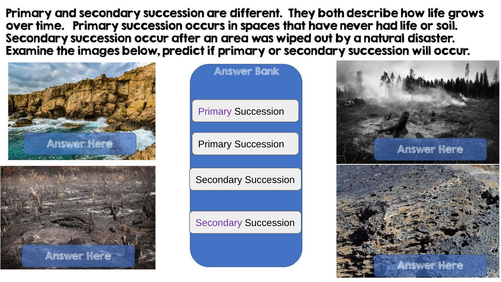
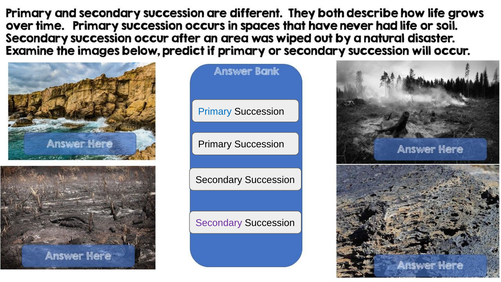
Primary at (215, 111) colour: purple -> blue
